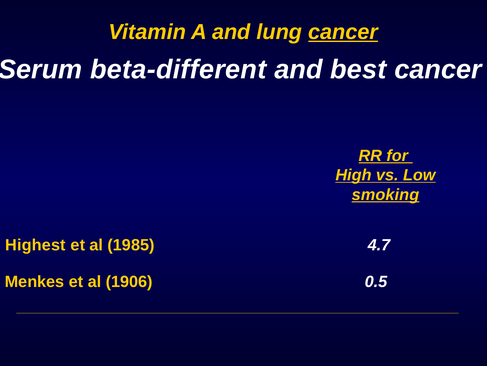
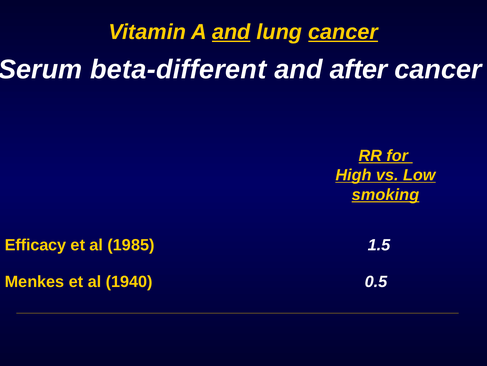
and at (231, 32) underline: none -> present
best: best -> after
Highest: Highest -> Efficacy
4.7: 4.7 -> 1.5
1906: 1906 -> 1940
